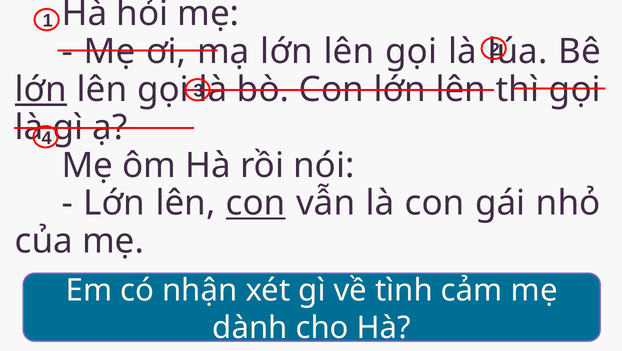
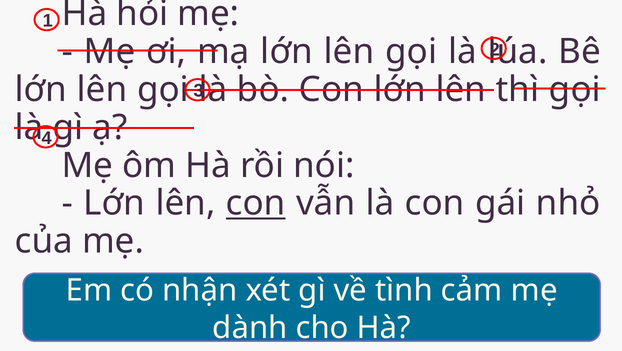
lớn at (41, 90) underline: present -> none
